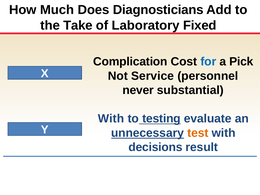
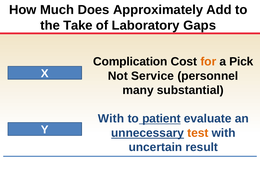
Diagnosticians: Diagnosticians -> Approximately
Fixed: Fixed -> Gaps
for colour: blue -> orange
never: never -> many
testing: testing -> patient
decisions: decisions -> uncertain
